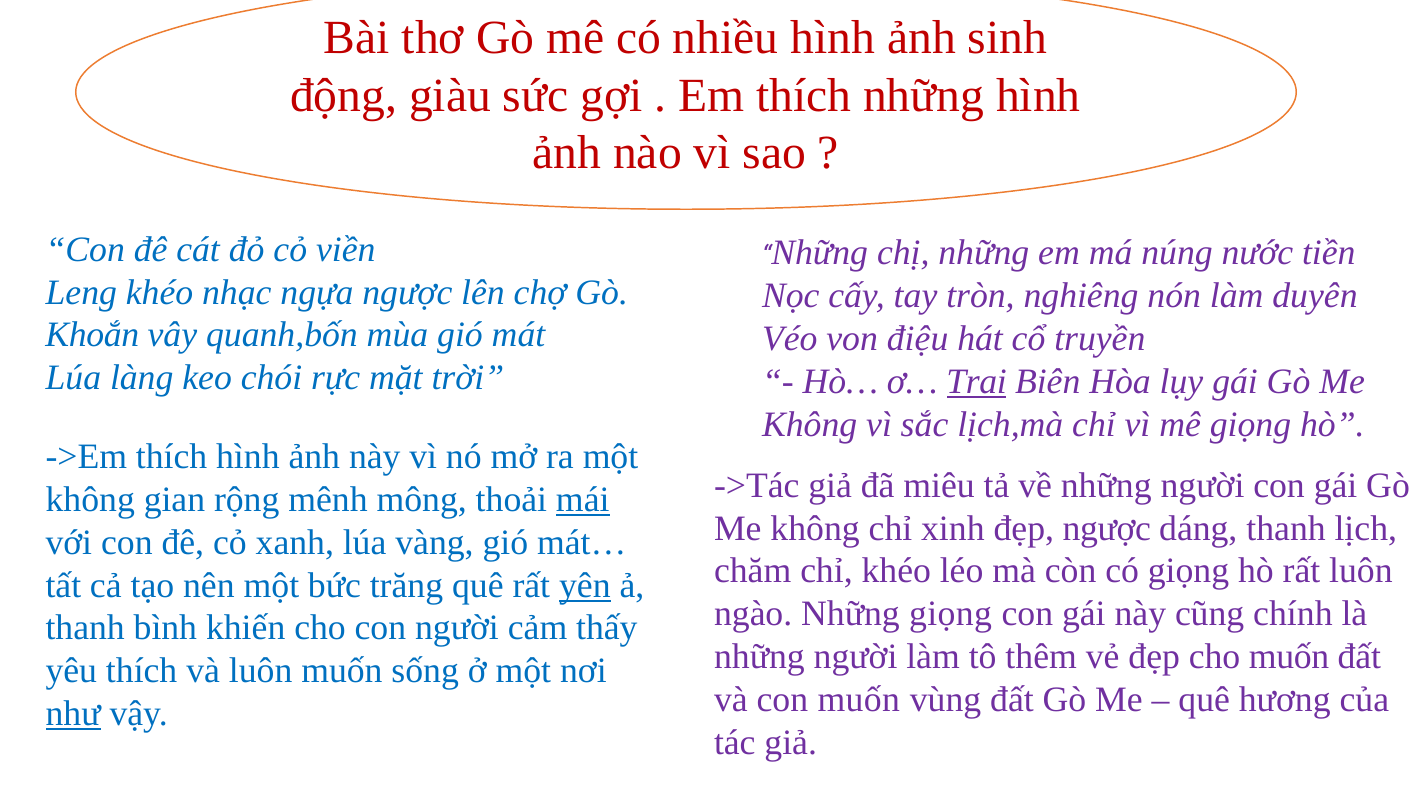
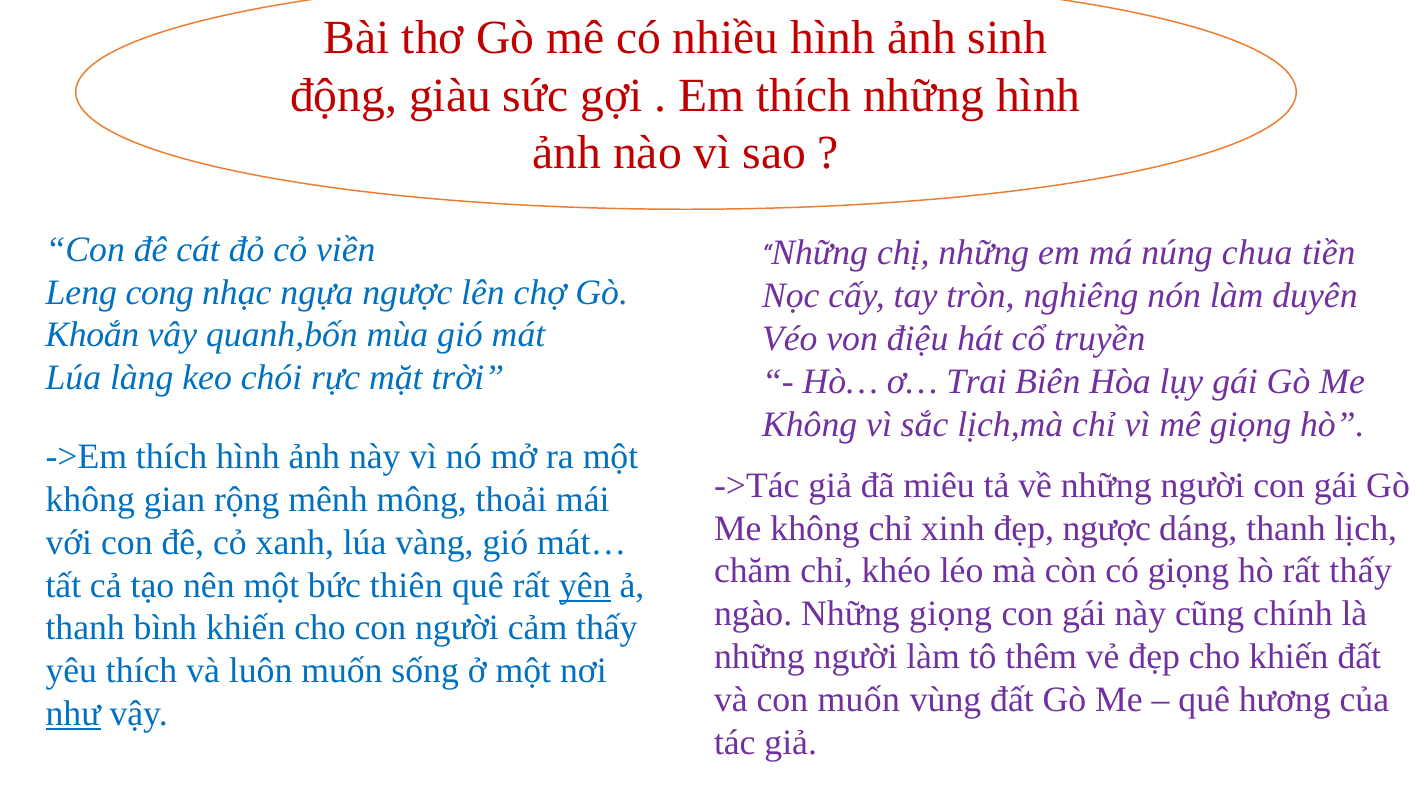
nước: nước -> chua
Leng khéo: khéo -> cong
Trai underline: present -> none
mái underline: present -> none
rất luôn: luôn -> thấy
trăng: trăng -> thiên
cho muốn: muốn -> khiến
